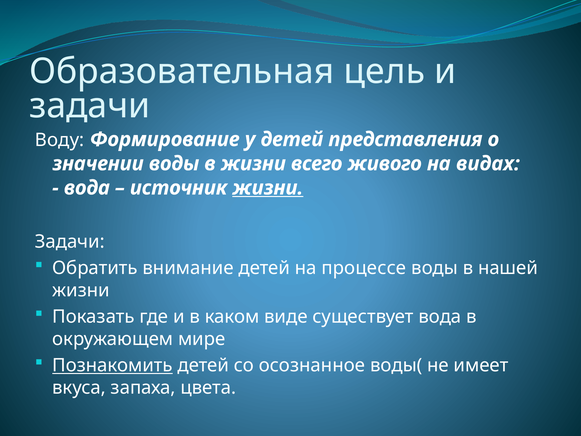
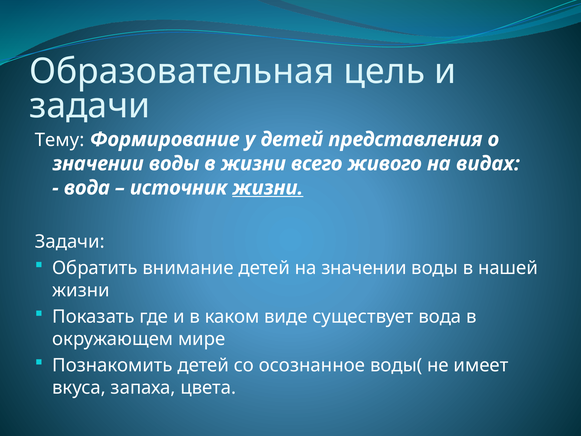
Воду: Воду -> Тему
на процессе: процессе -> значении
Познакомить underline: present -> none
